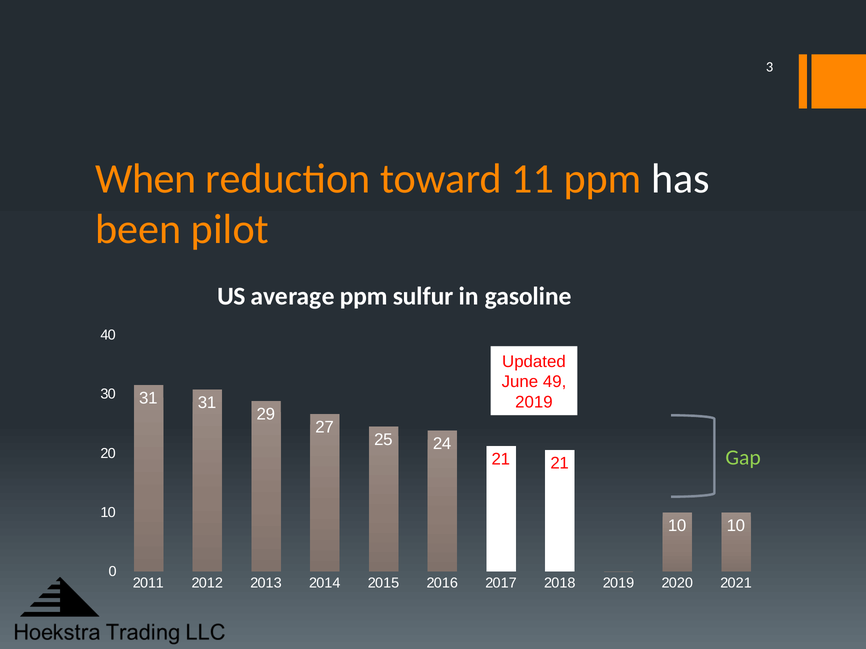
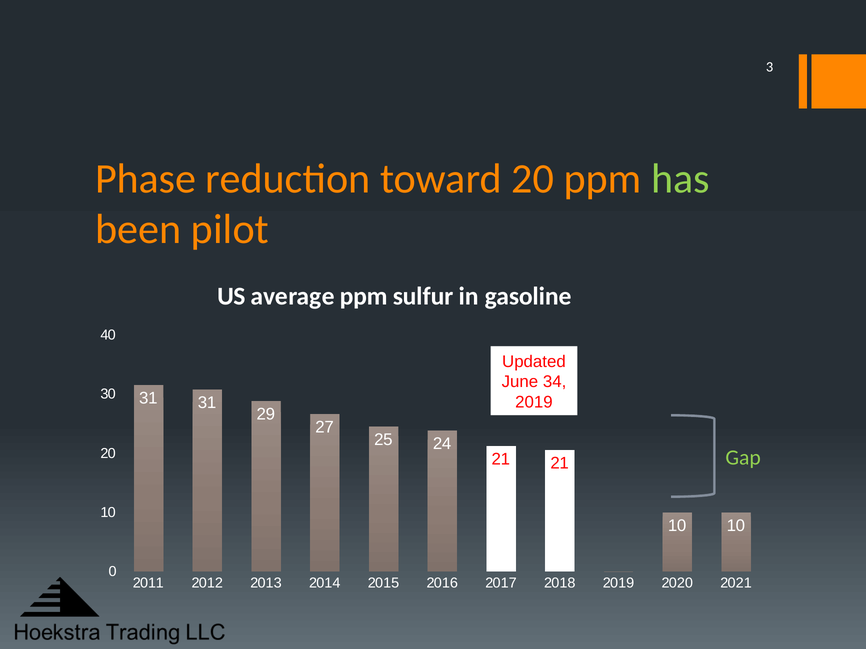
When: When -> Phase
toward 11: 11 -> 20
has colour: white -> light green
49: 49 -> 34
